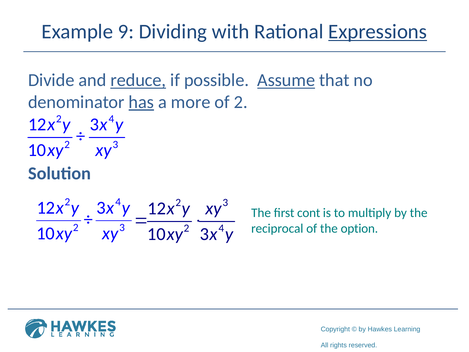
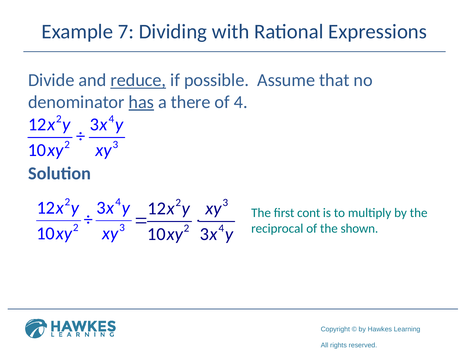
9: 9 -> 7
Expressions underline: present -> none
Assume underline: present -> none
more: more -> there
of 2: 2 -> 4
option: option -> shown
